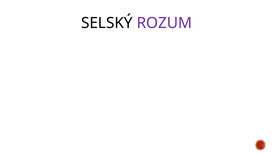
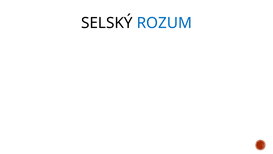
ROZUM colour: purple -> blue
